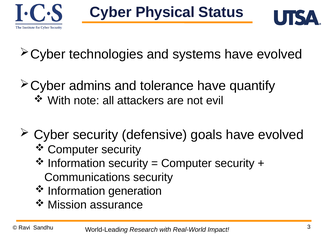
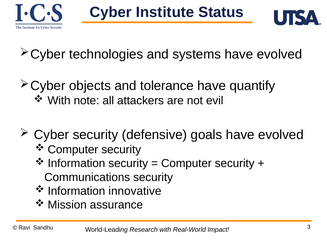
Physical: Physical -> Institute
admins: admins -> objects
generation: generation -> innovative
